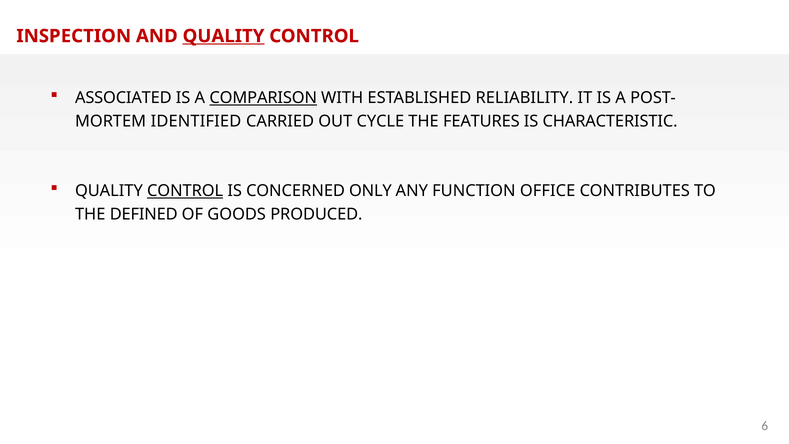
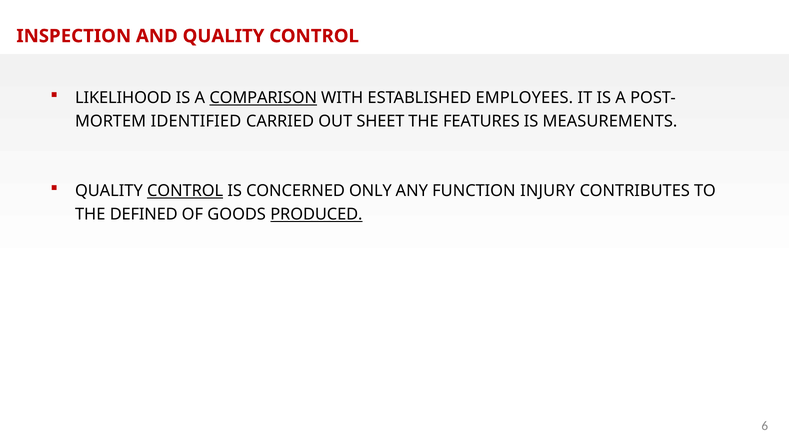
QUALITY at (224, 36) underline: present -> none
ASSOCIATED: ASSOCIATED -> LIKELIHOOD
RELIABILITY: RELIABILITY -> EMPLOYEES
CYCLE: CYCLE -> SHEET
CHARACTERISTIC: CHARACTERISTIC -> MEASUREMENTS
OFFICE: OFFICE -> INJURY
PRODUCED underline: none -> present
